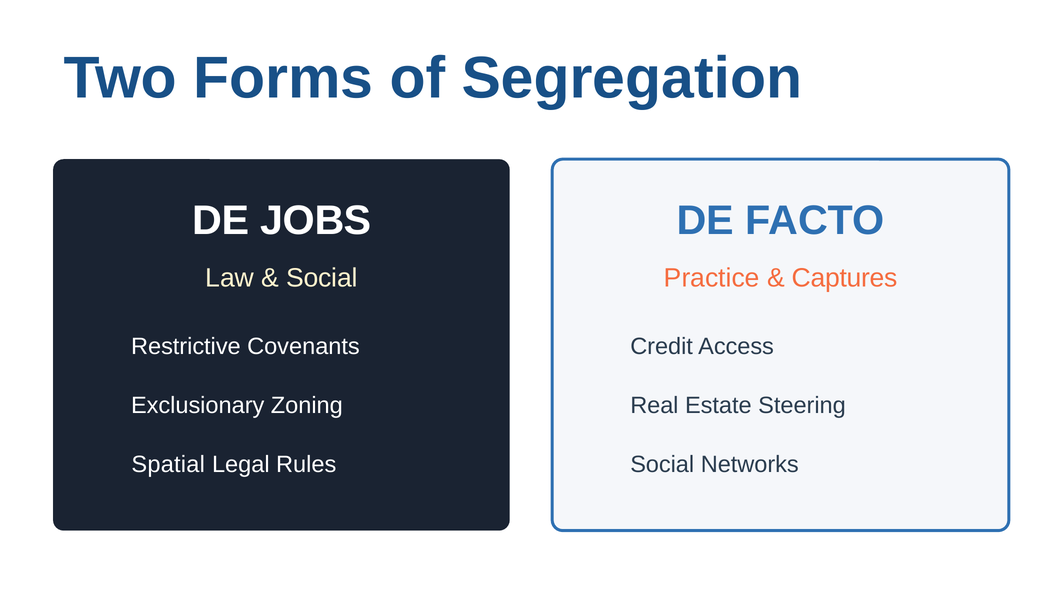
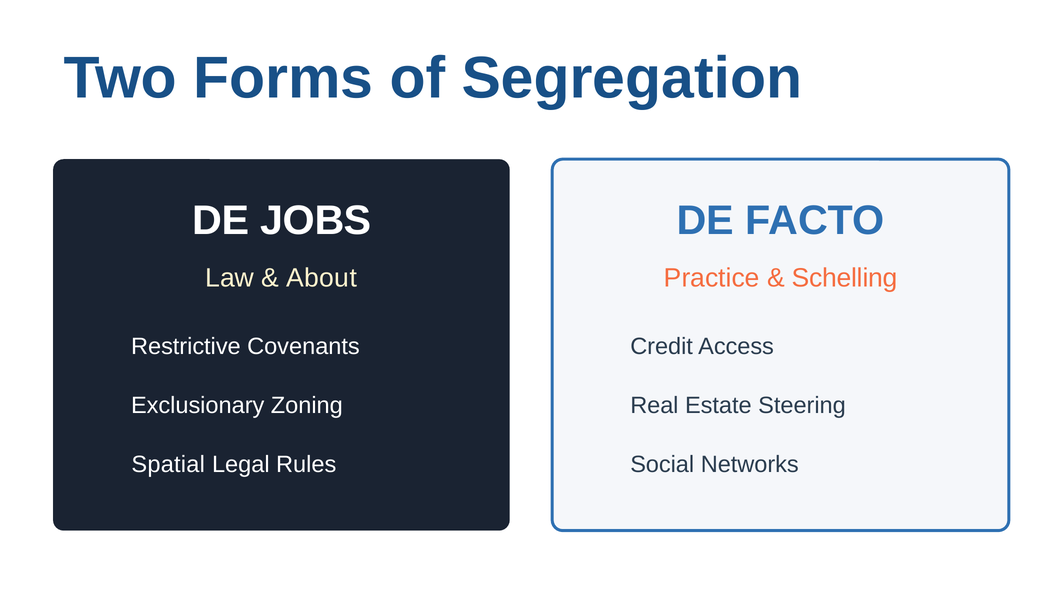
Social at (322, 278): Social -> About
Captures: Captures -> Schelling
